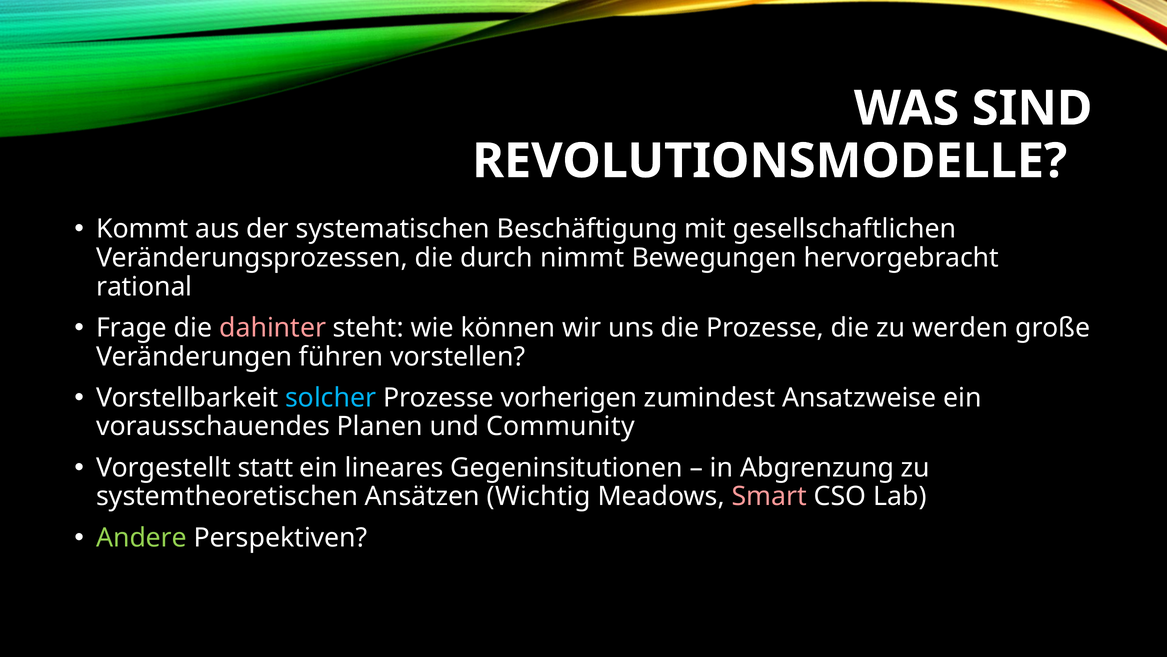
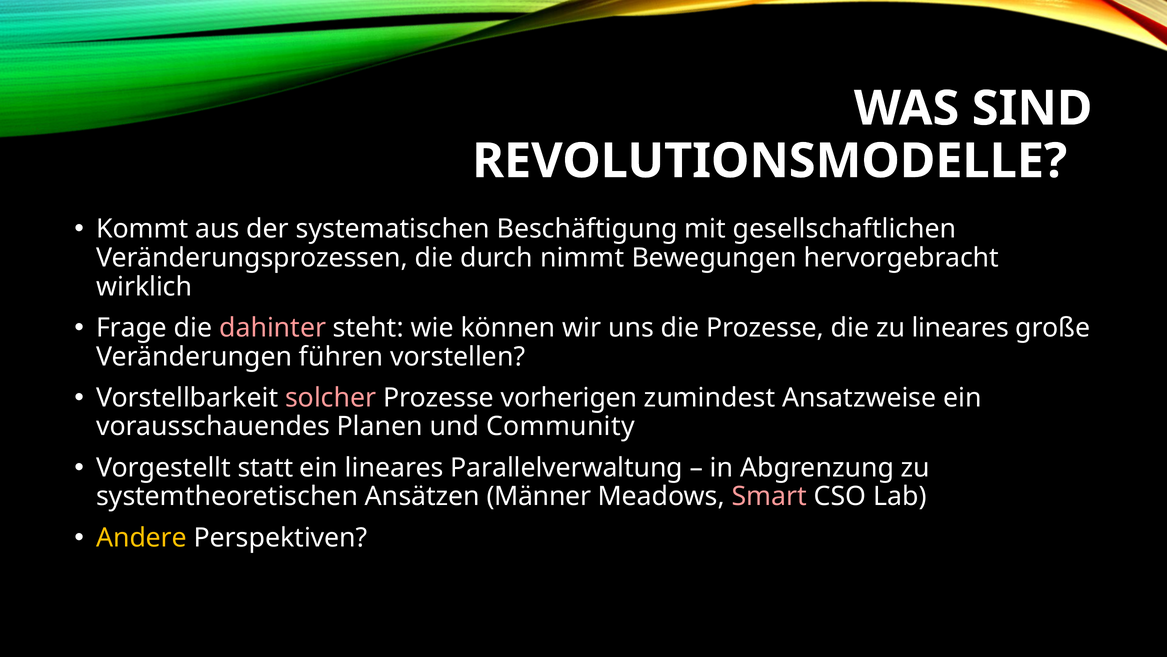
rational: rational -> wirklich
zu werden: werden -> lineares
solcher colour: light blue -> pink
Gegeninsitutionen: Gegeninsitutionen -> Parallelverwaltung
Wichtig: Wichtig -> Männer
Andere colour: light green -> yellow
